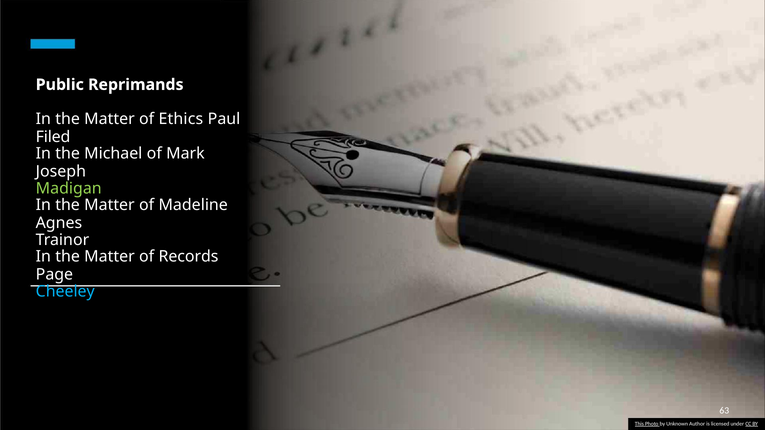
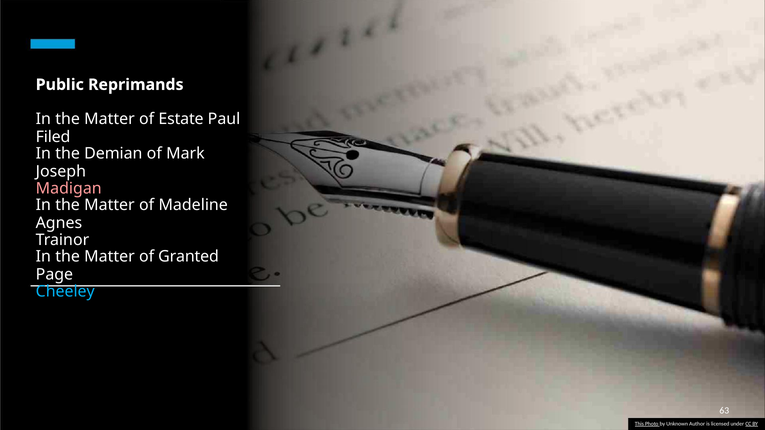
Ethics: Ethics -> Estate
Michael: Michael -> Demian
Madigan colour: light green -> pink
Records: Records -> Granted
